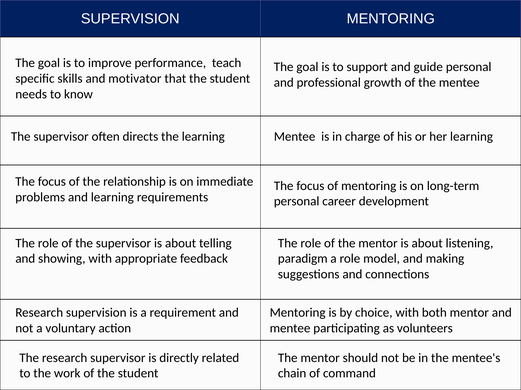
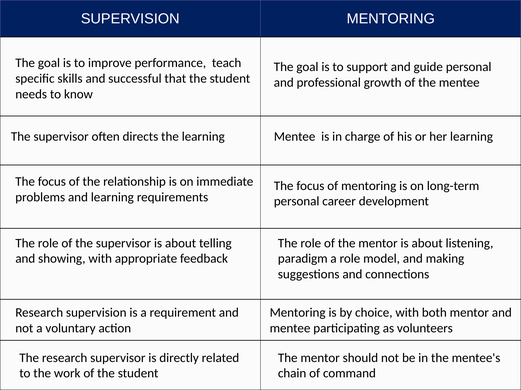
motivator: motivator -> successful
